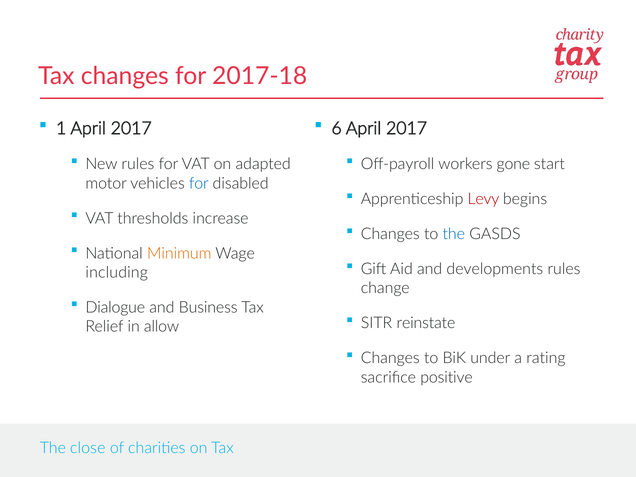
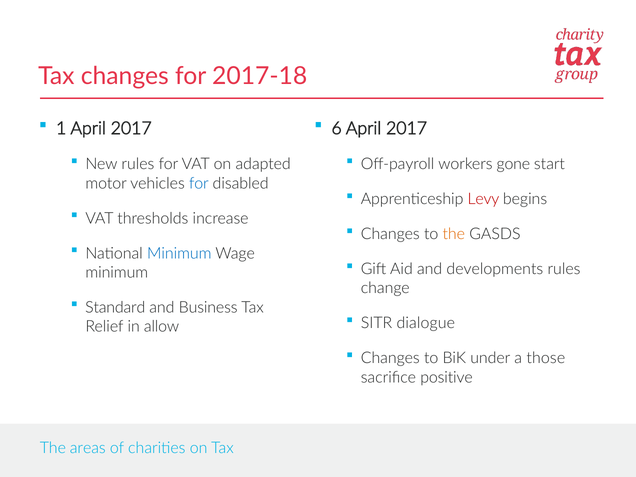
the at (454, 234) colour: blue -> orange
Minimum at (179, 253) colour: orange -> blue
including at (117, 272): including -> minimum
Dialogue: Dialogue -> Standard
reinstate: reinstate -> dialogue
rating: rating -> those
close: close -> areas
